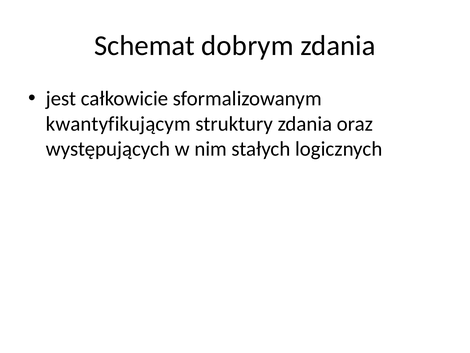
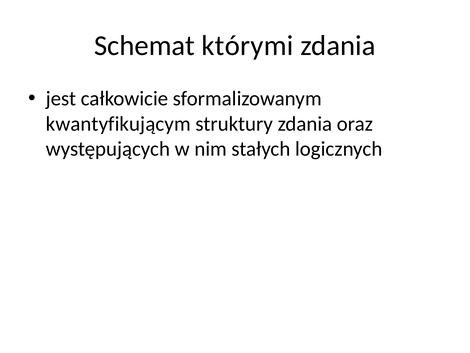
dobrym: dobrym -> którymi
